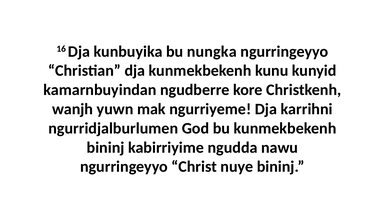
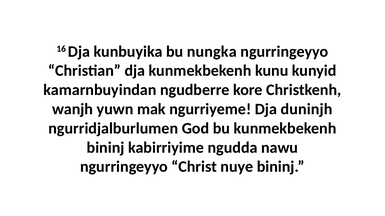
karrihni: karrihni -> duninjh
